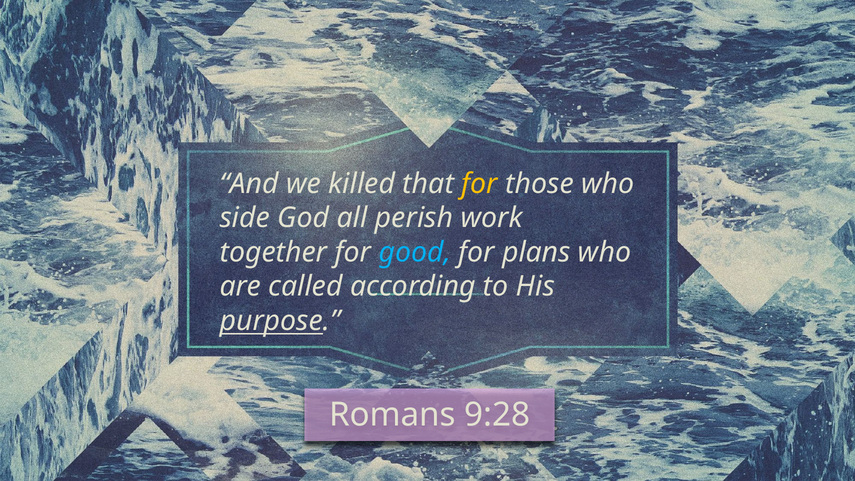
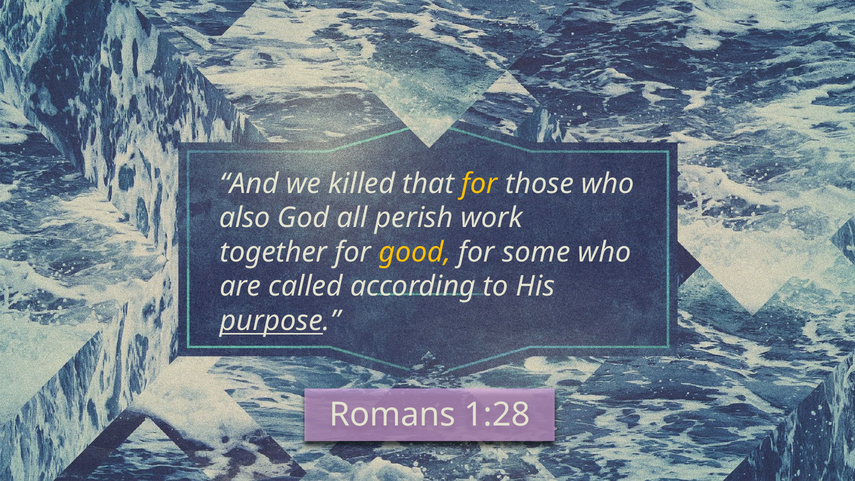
side: side -> also
good colour: light blue -> yellow
plans: plans -> some
9:28: 9:28 -> 1:28
